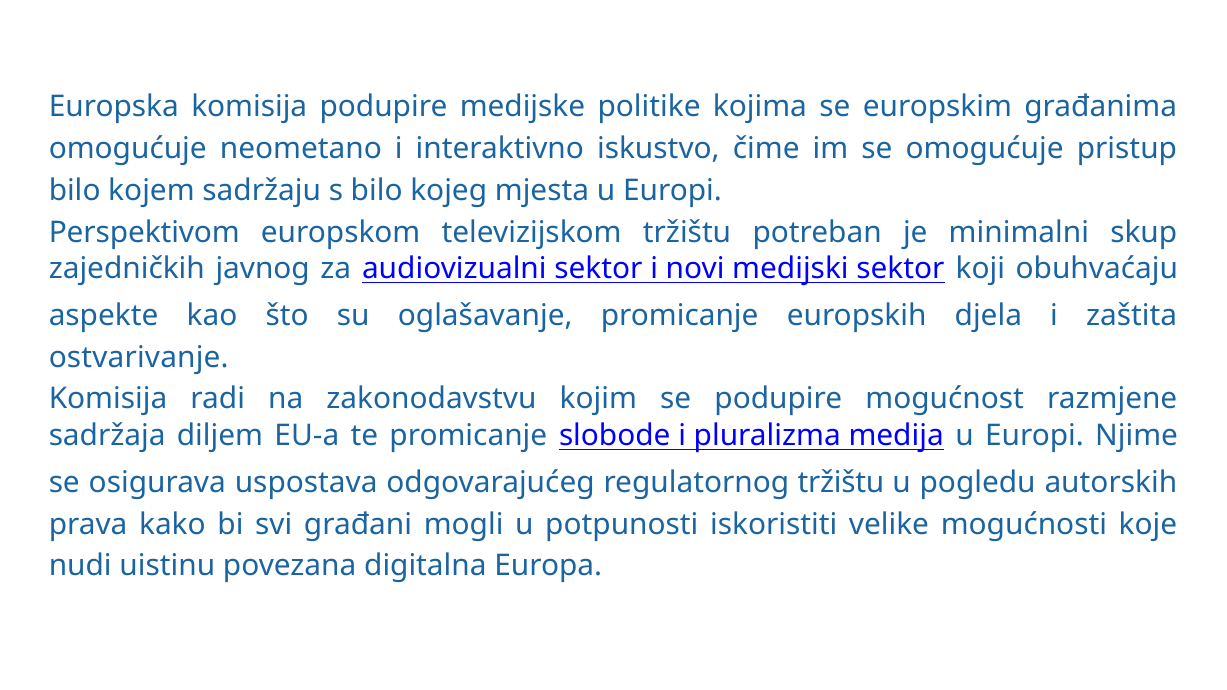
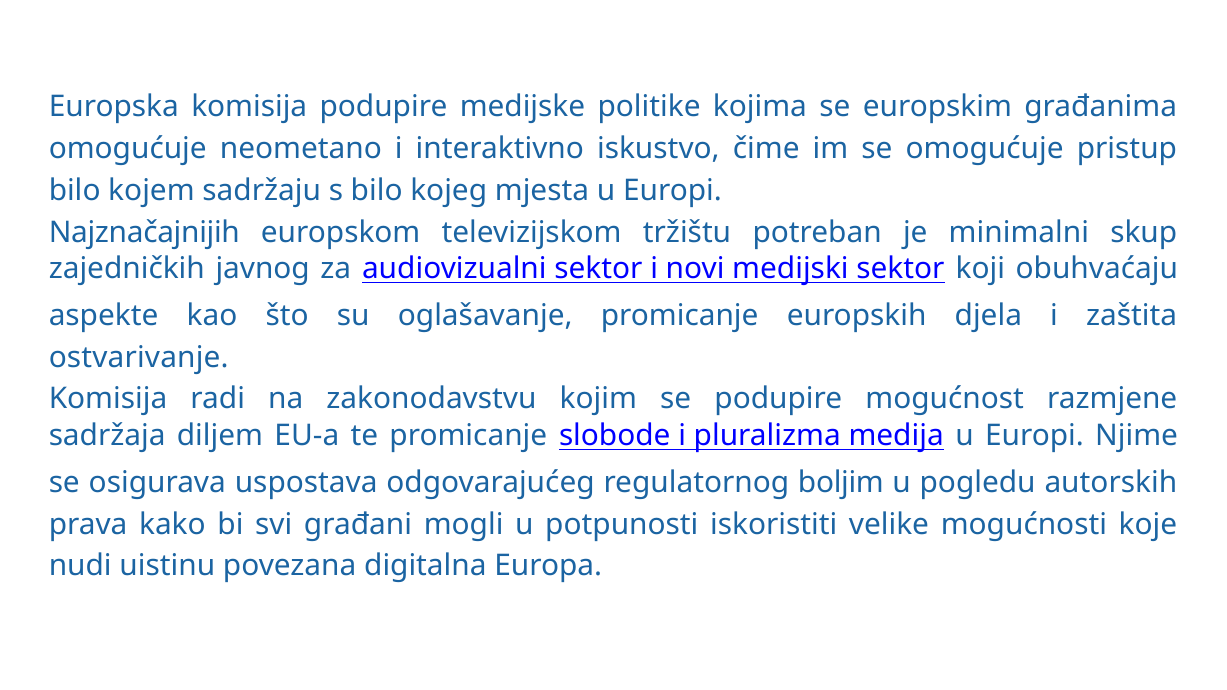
Perspektivom: Perspektivom -> Najznačajnijih
regulatornog tržištu: tržištu -> boljim
